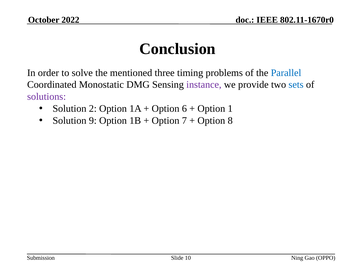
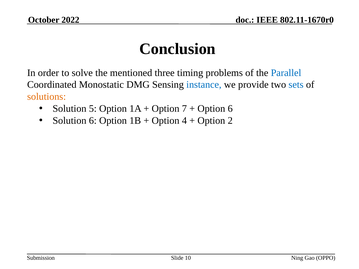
instance colour: purple -> blue
solutions colour: purple -> orange
2: 2 -> 5
6: 6 -> 7
Option 1: 1 -> 6
Solution 9: 9 -> 6
7: 7 -> 4
8: 8 -> 2
